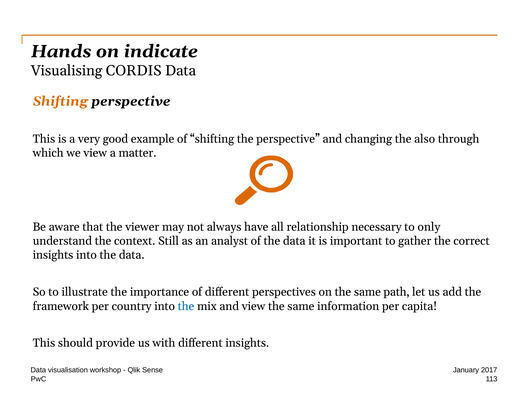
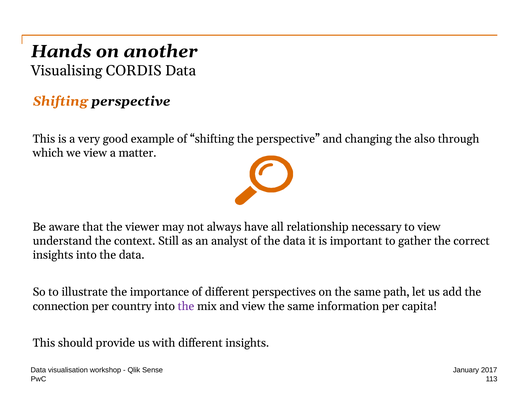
indicate: indicate -> another
to only: only -> view
framework: framework -> connection
the at (186, 306) colour: blue -> purple
